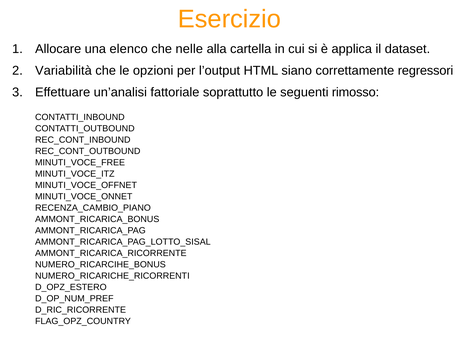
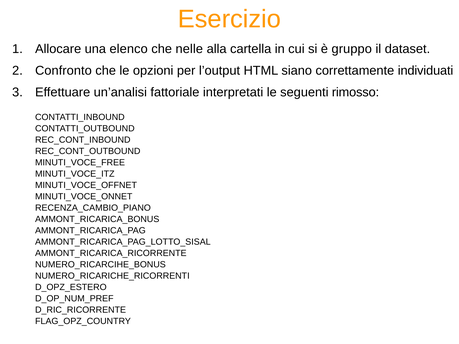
applica: applica -> gruppo
Variabilità: Variabilità -> Confronto
regressori: regressori -> individuati
soprattutto: soprattutto -> interpretati
